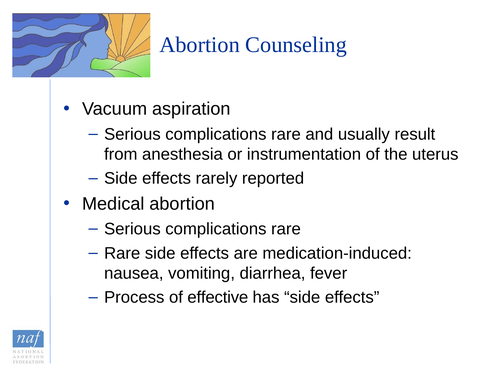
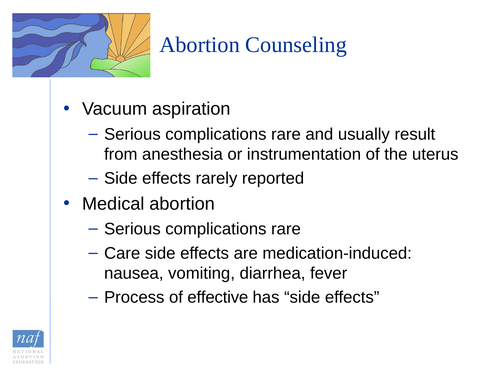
Rare at (122, 253): Rare -> Care
